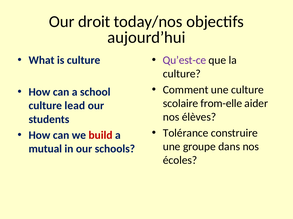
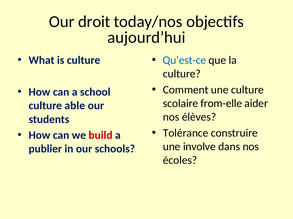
Qu’est-ce colour: purple -> blue
lead: lead -> able
groupe: groupe -> involve
mutual: mutual -> publier
